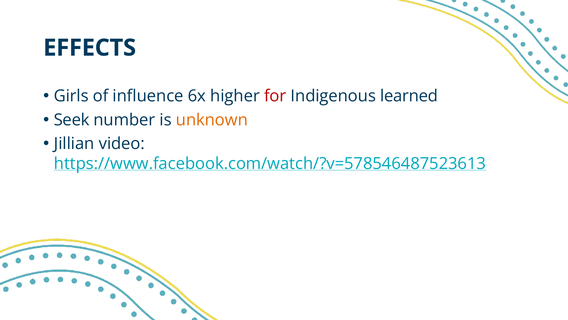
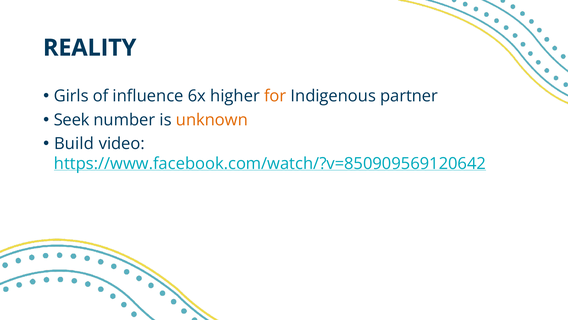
EFFECTS: EFFECTS -> REALITY
for colour: red -> orange
learned: learned -> partner
Jillian: Jillian -> Build
https://www.facebook.com/watch/?v=578546487523613: https://www.facebook.com/watch/?v=578546487523613 -> https://www.facebook.com/watch/?v=850909569120642
